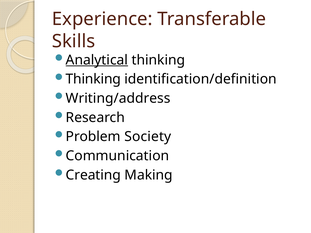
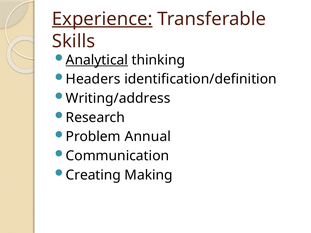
Experience underline: none -> present
Thinking at (93, 79): Thinking -> Headers
Society: Society -> Annual
